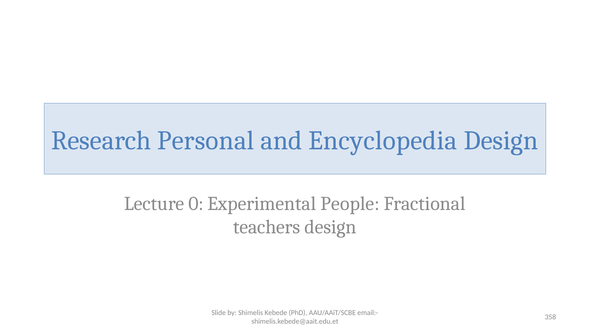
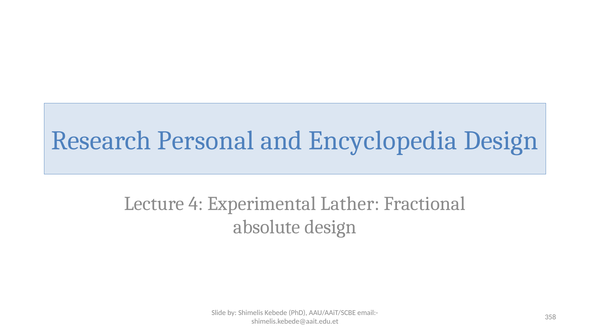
0: 0 -> 4
People: People -> Lather
teachers: teachers -> absolute
